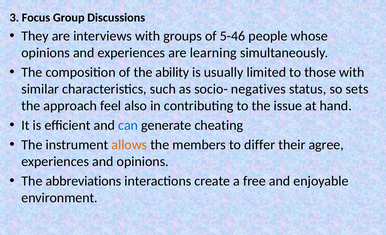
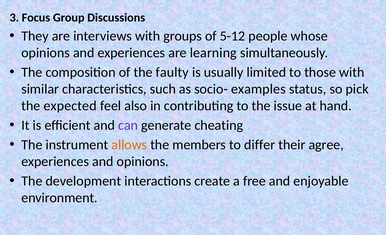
5-46: 5-46 -> 5-12
ability: ability -> faulty
negatives: negatives -> examples
sets: sets -> pick
approach: approach -> expected
can colour: blue -> purple
abbreviations: abbreviations -> development
